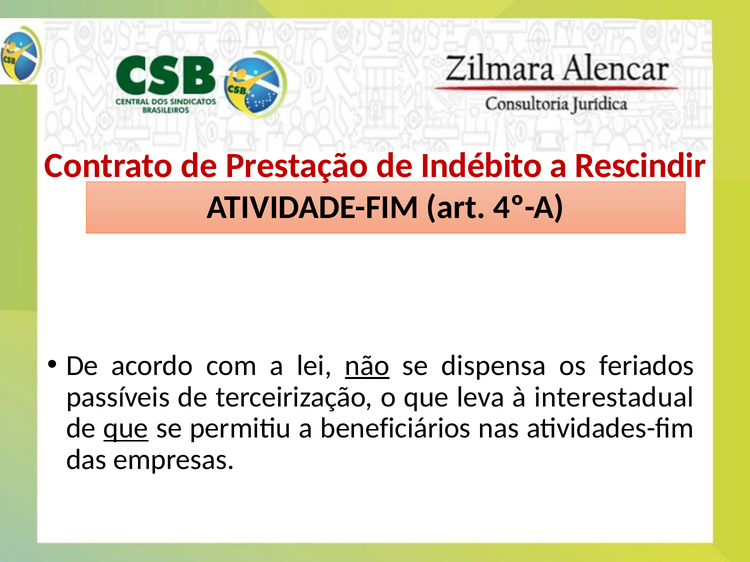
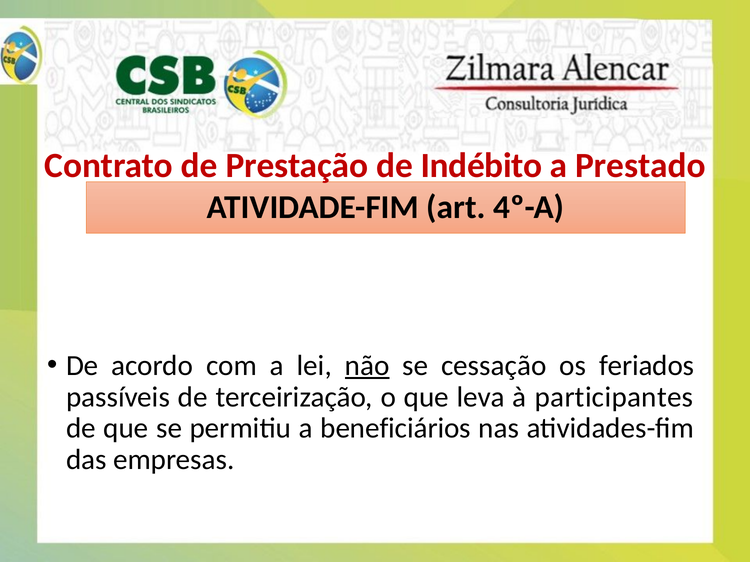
Rescindir: Rescindir -> Prestado
dispensa: dispensa -> cessação
interestadual: interestadual -> participantes
que at (126, 429) underline: present -> none
